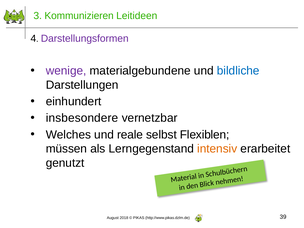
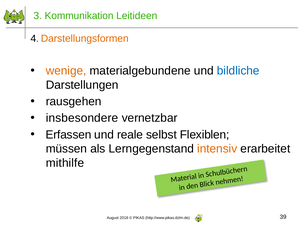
Kommunizieren: Kommunizieren -> Kommunikation
Darstellungsformen colour: purple -> orange
wenige colour: purple -> orange
einhundert: einhundert -> rausgehen
Welches: Welches -> Erfassen
genutzt: genutzt -> mithilfe
